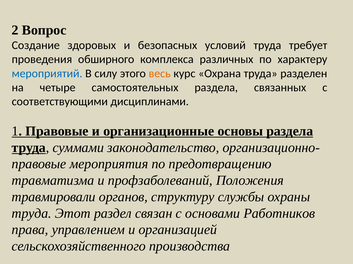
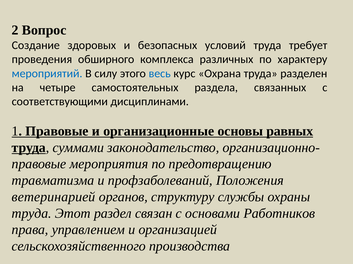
весь colour: orange -> blue
основы раздела: раздела -> равных
травмировали: травмировали -> ветеринарией
